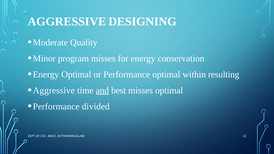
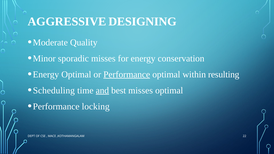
program: program -> sporadic
Performance at (127, 74) underline: none -> present
Aggressive at (54, 90): Aggressive -> Scheduling
divided: divided -> locking
